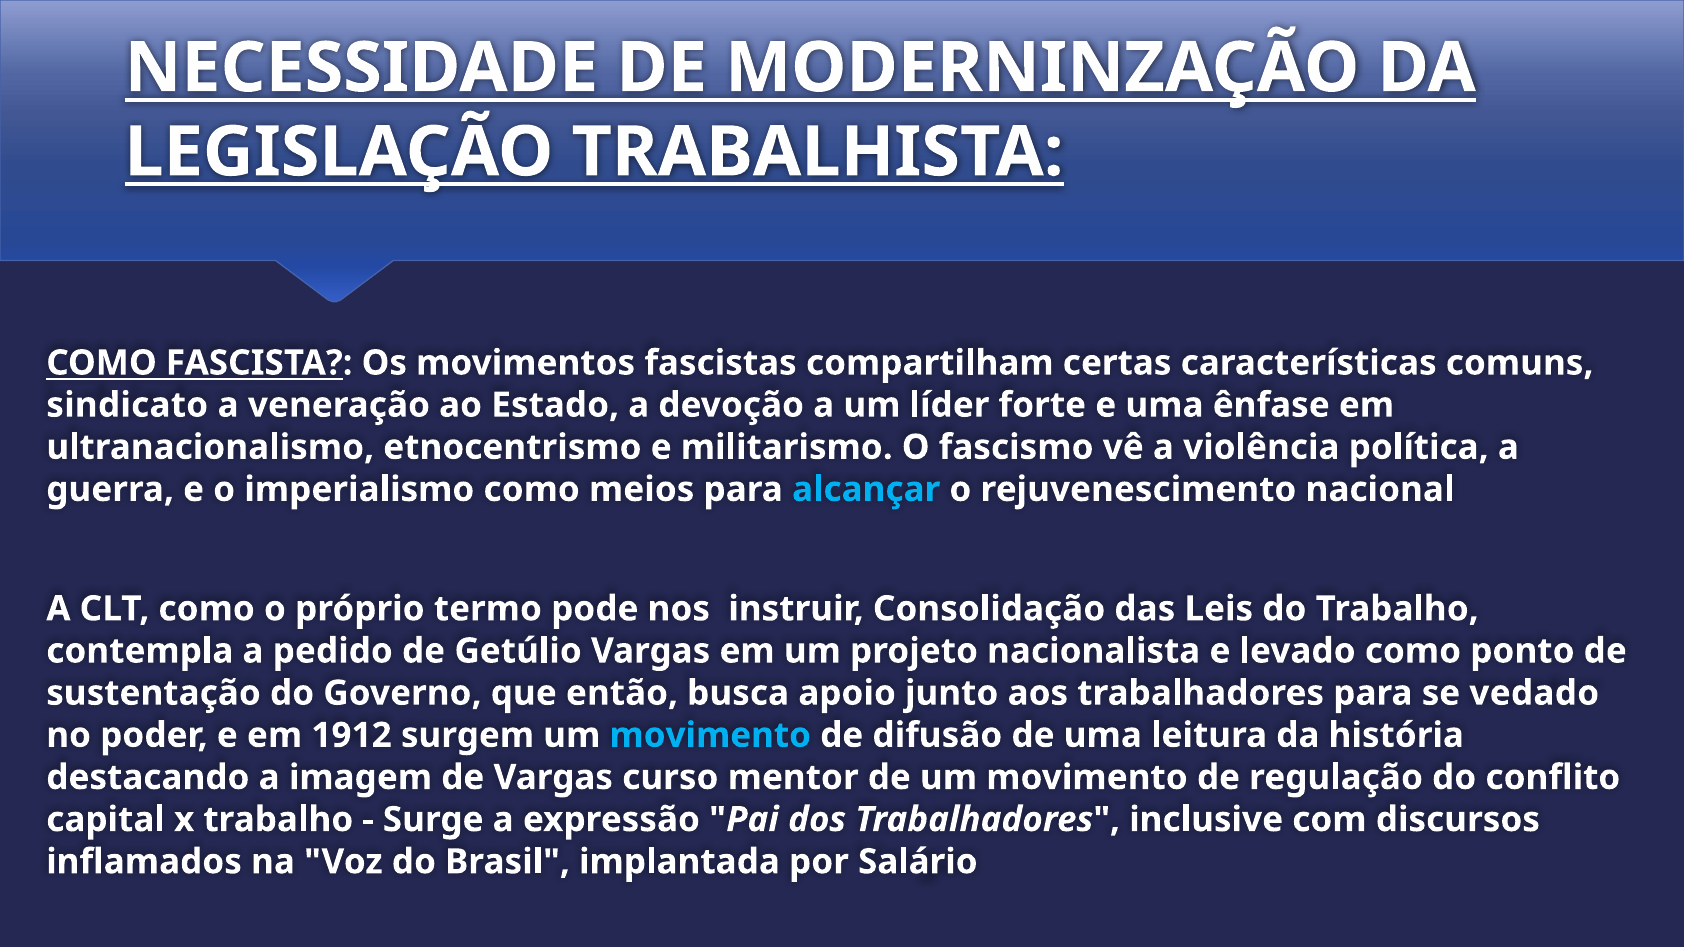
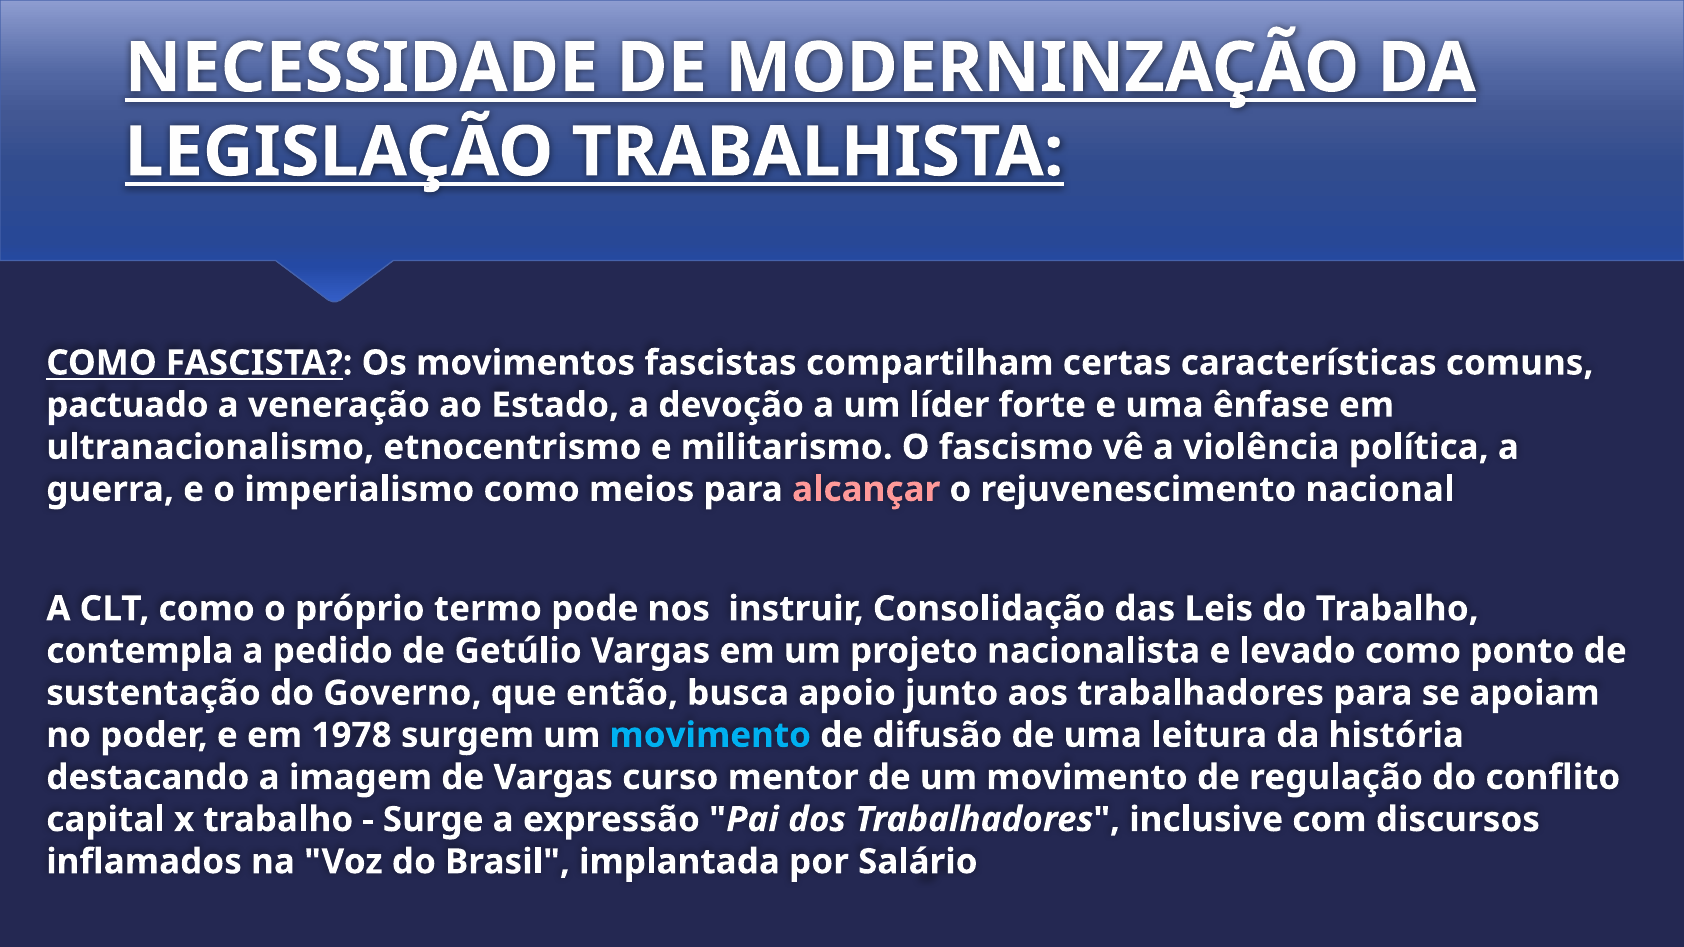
sindicato: sindicato -> pactuado
alcançar colour: light blue -> pink
vedado: vedado -> apoiam
1912: 1912 -> 1978
